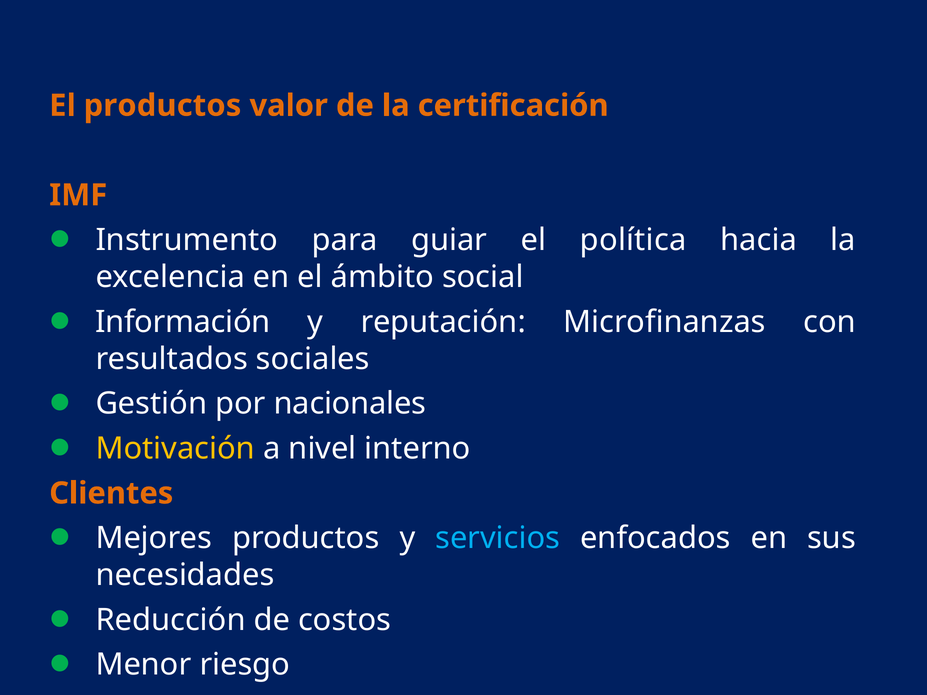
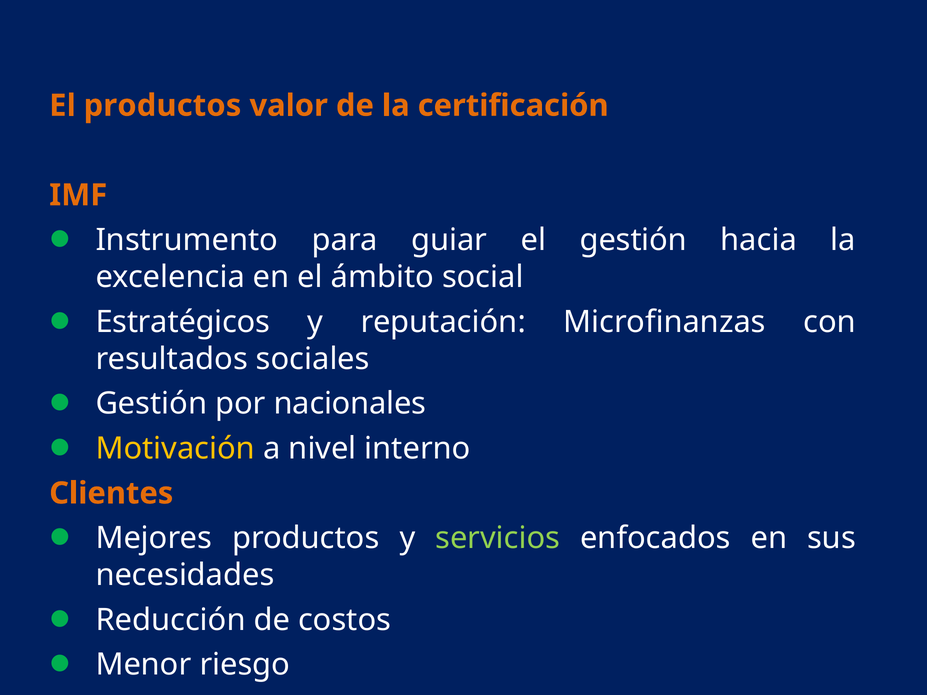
el política: política -> gestión
Información: Información -> Estratégicos
servicios colour: light blue -> light green
